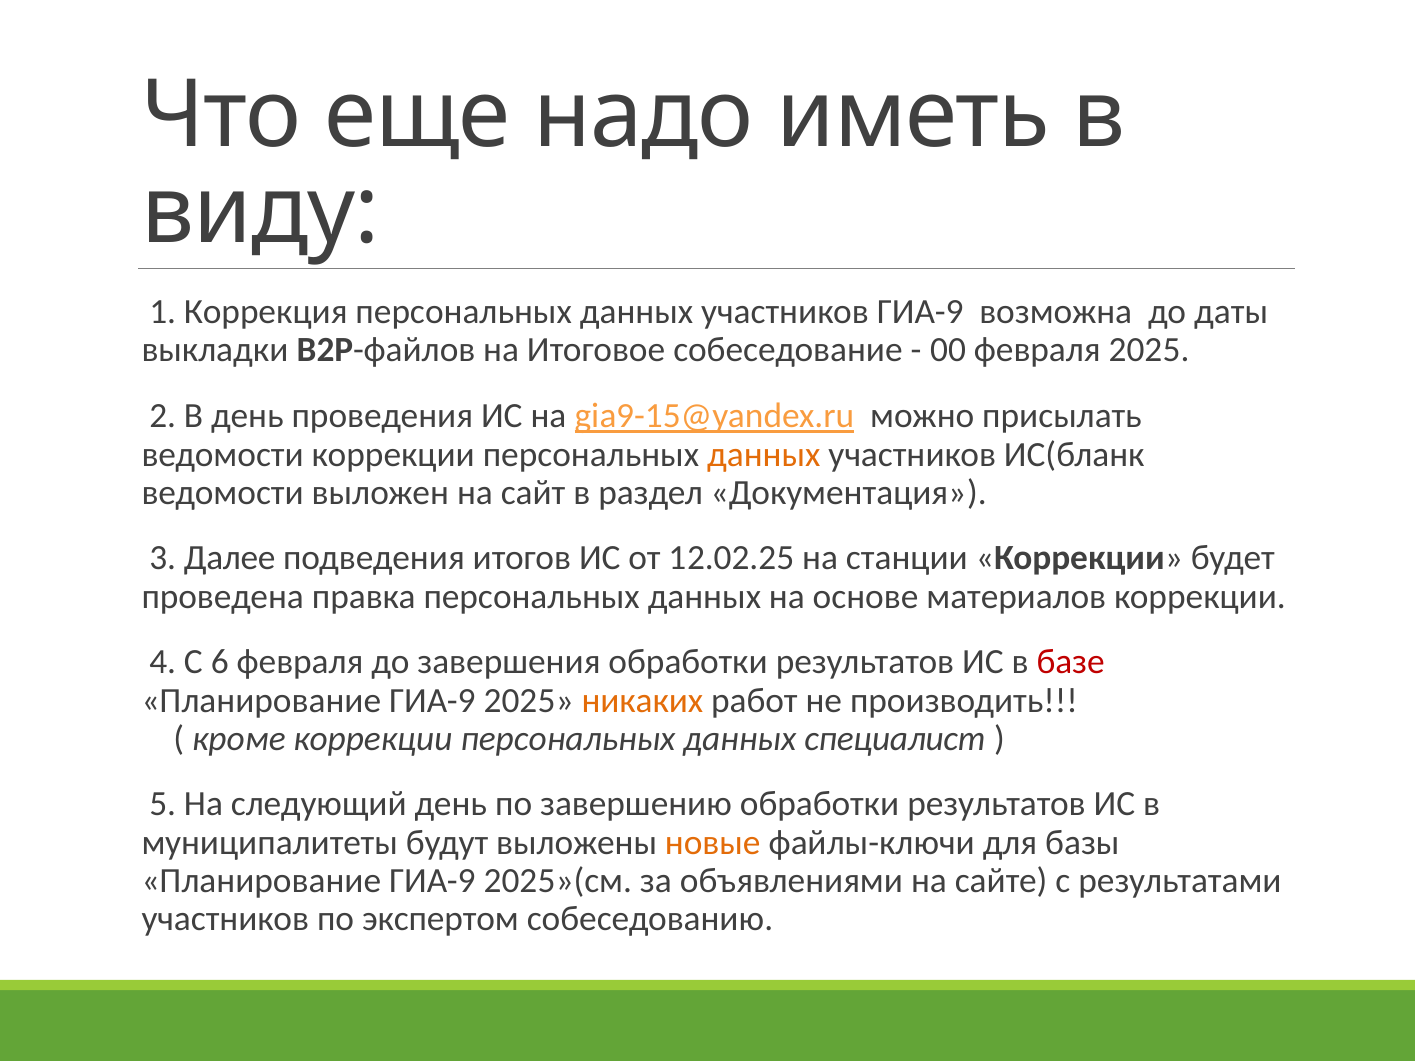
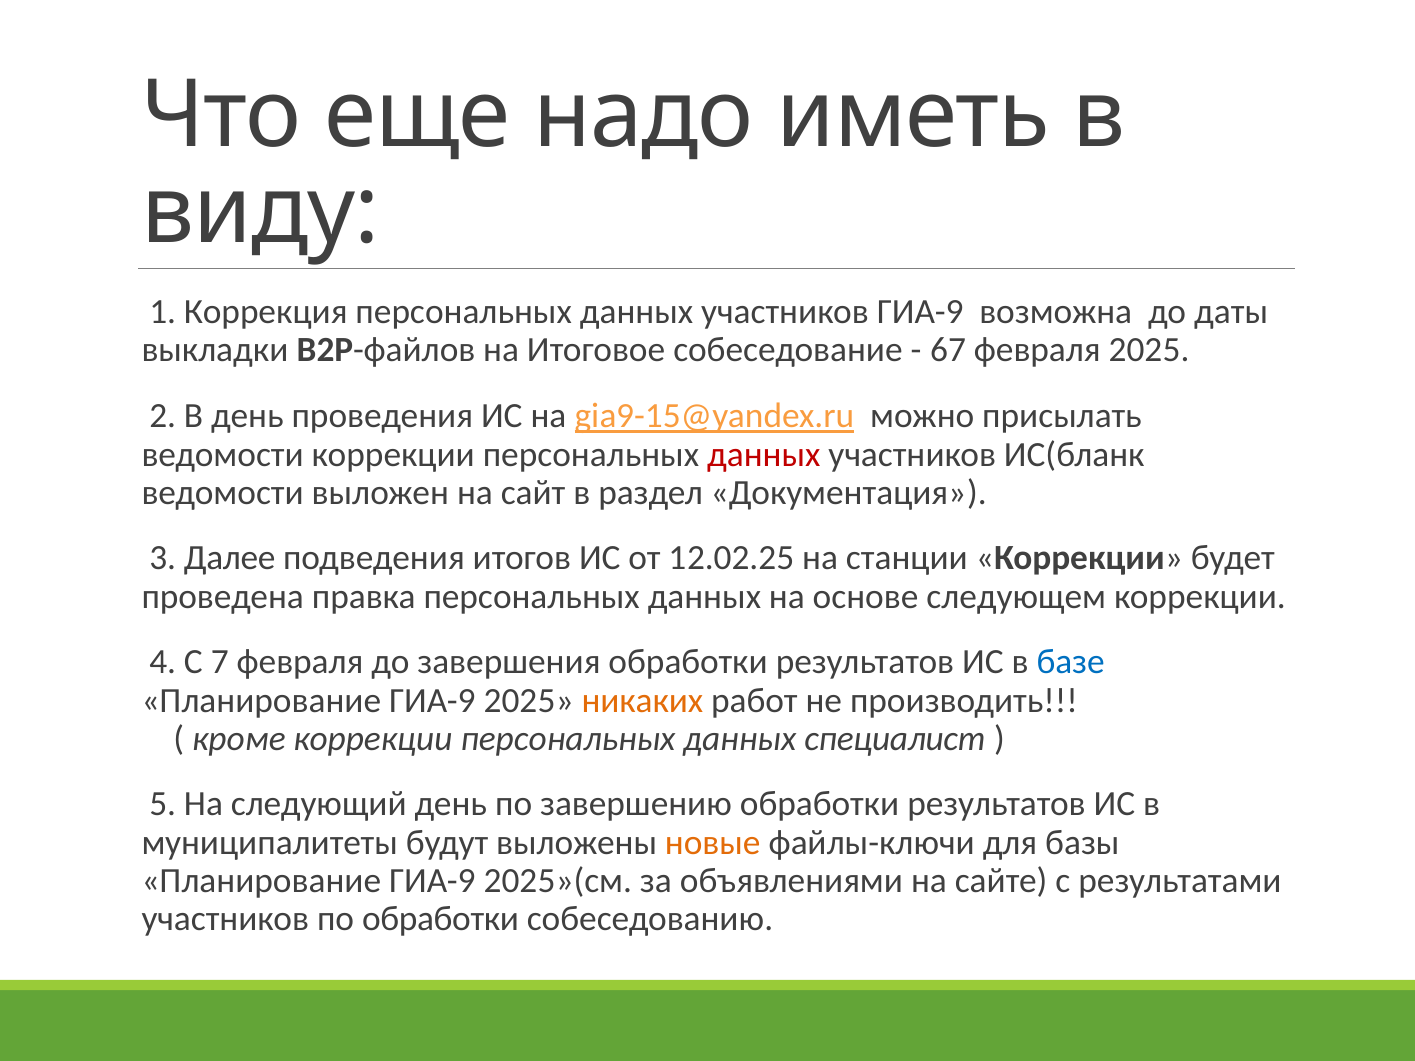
00: 00 -> 67
данных at (764, 454) colour: orange -> red
материалов: материалов -> следующем
6: 6 -> 7
базе colour: red -> blue
по экспертом: экспертом -> обработки
